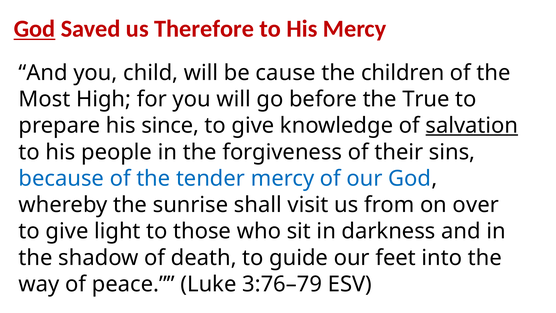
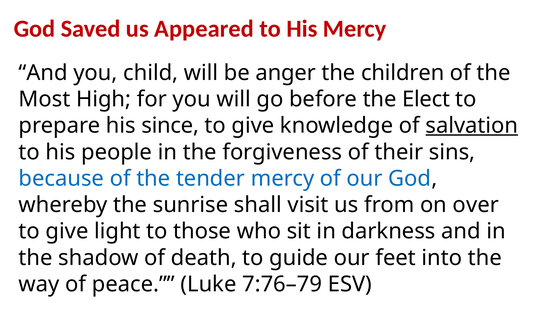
God at (34, 29) underline: present -> none
Therefore: Therefore -> Appeared
cause: cause -> anger
True: True -> Elect
3:76–79: 3:76–79 -> 7:76–79
